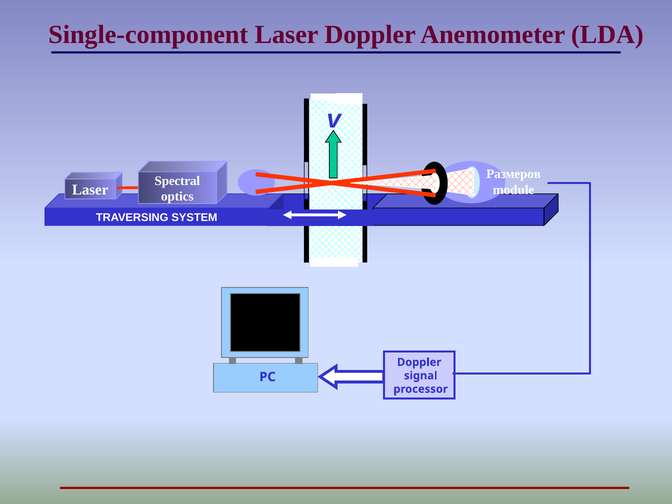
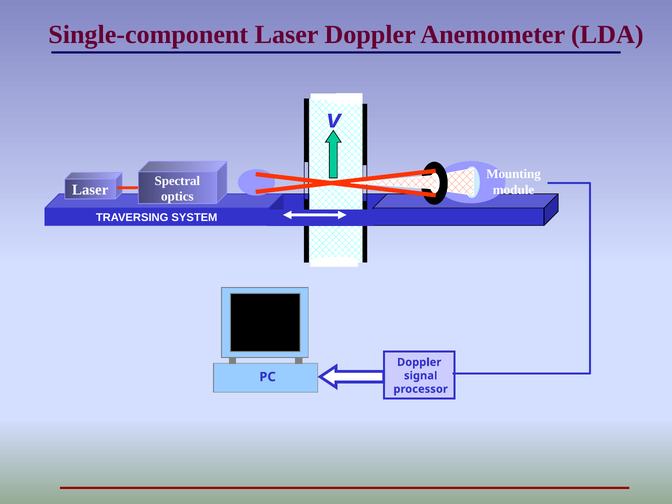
Размеров: Размеров -> Mounting
